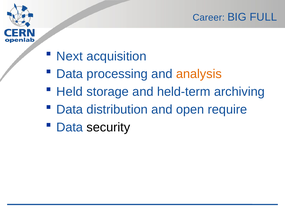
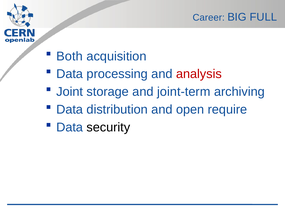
Next: Next -> Both
analysis colour: orange -> red
Held: Held -> Joint
held-term: held-term -> joint-term
